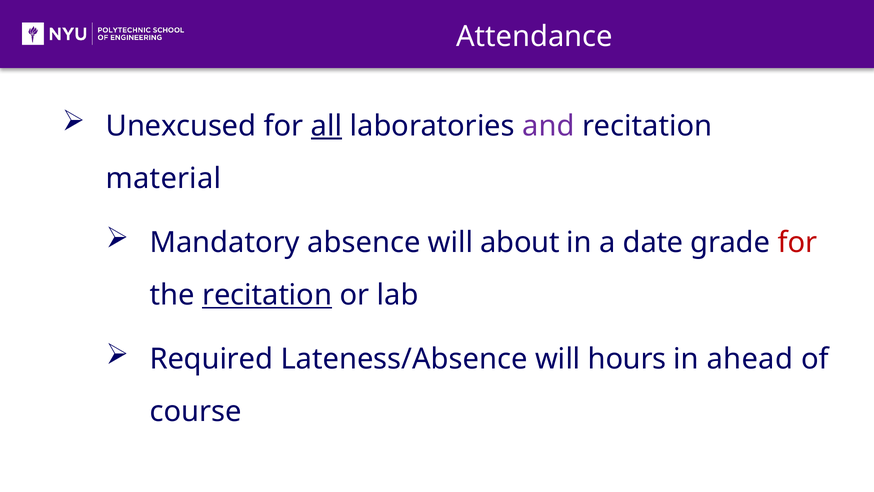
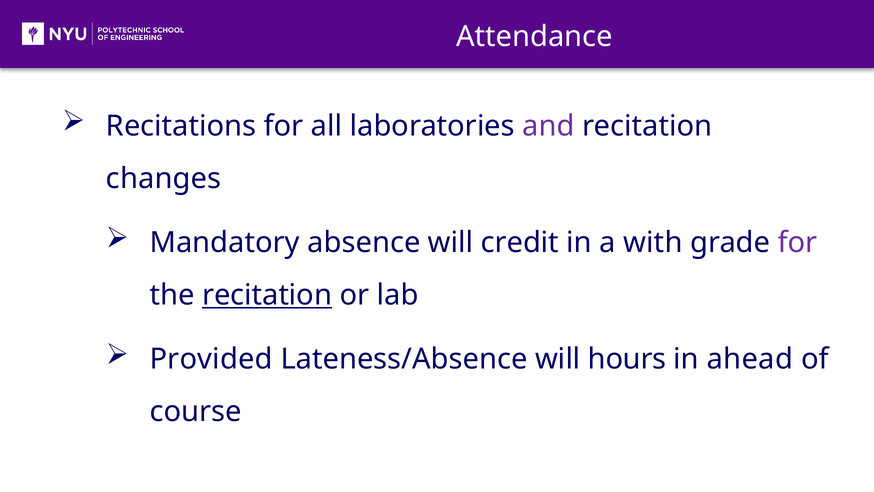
Unexcused: Unexcused -> Recitations
all underline: present -> none
material: material -> changes
about: about -> credit
date: date -> with
for at (798, 243) colour: red -> purple
Required: Required -> Provided
